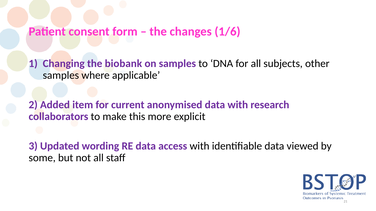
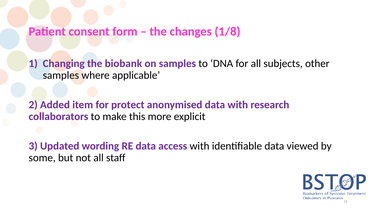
1/6: 1/6 -> 1/8
current: current -> protect
